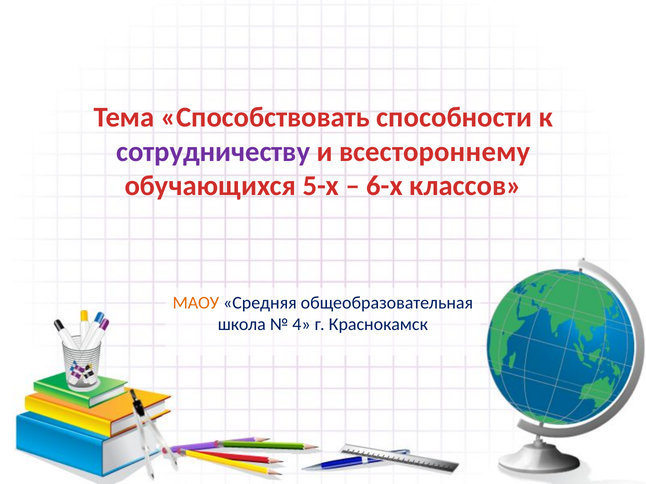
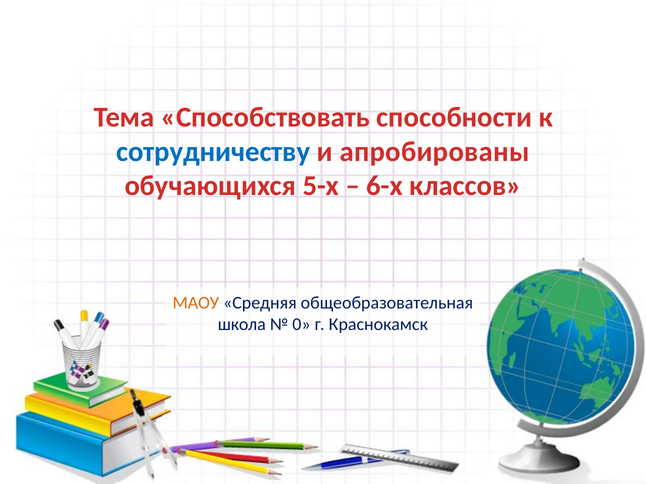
сотрудничеству colour: purple -> blue
всестороннему: всестороннему -> апробированы
4: 4 -> 0
